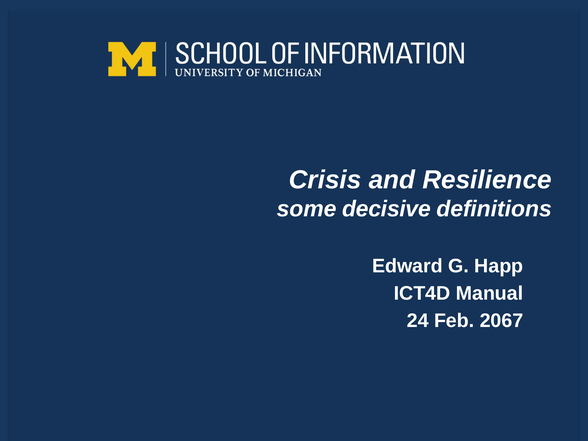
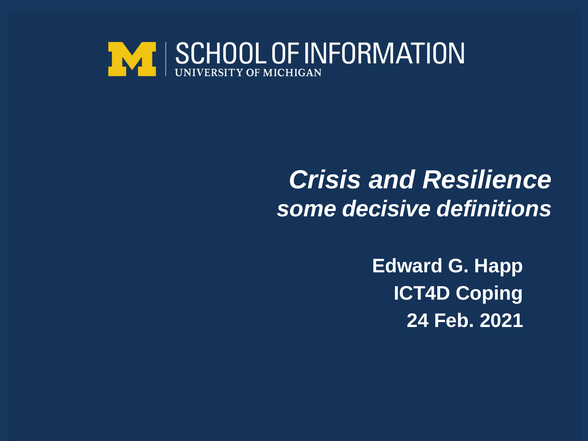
Manual: Manual -> Coping
2067: 2067 -> 2021
